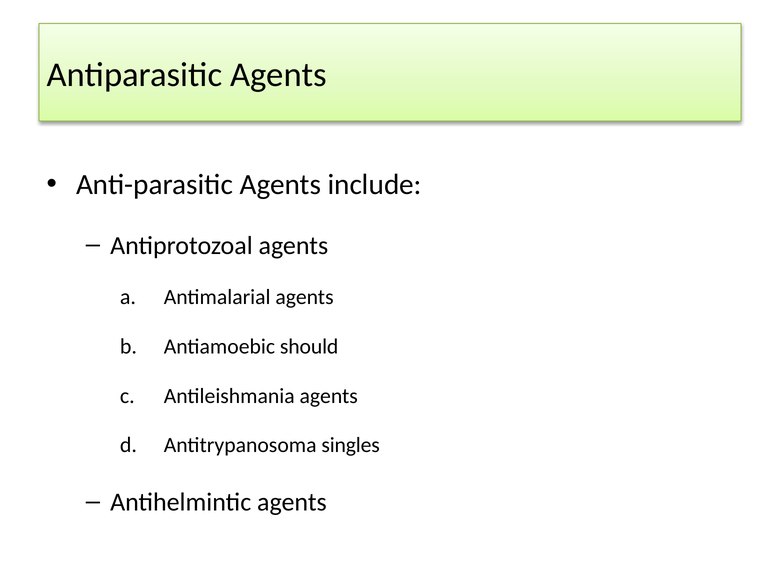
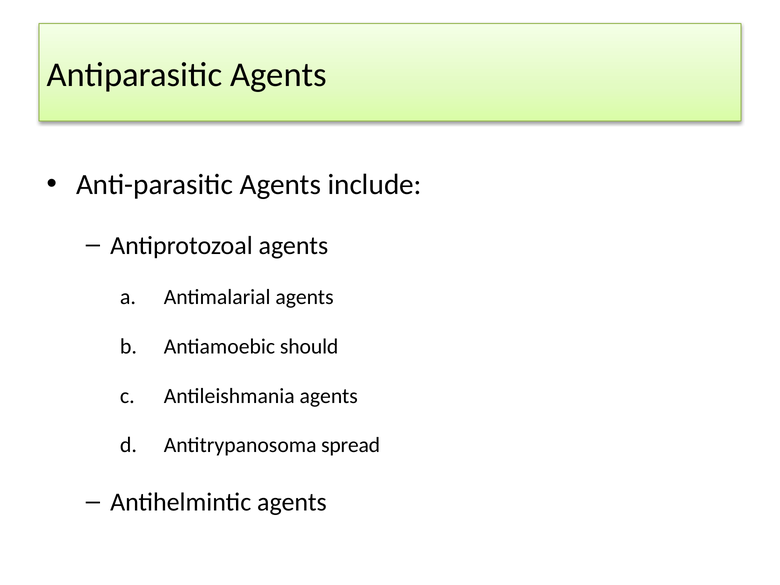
singles: singles -> spread
